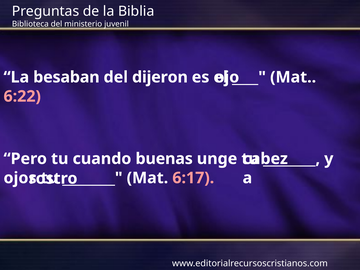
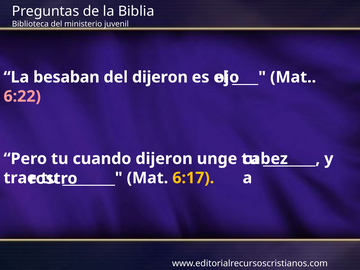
cuando buenas: buenas -> dijeron
ojos: ojos -> trae
6:17 colour: pink -> yellow
